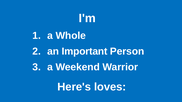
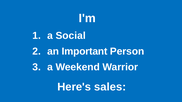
Whole: Whole -> Social
loves: loves -> sales
